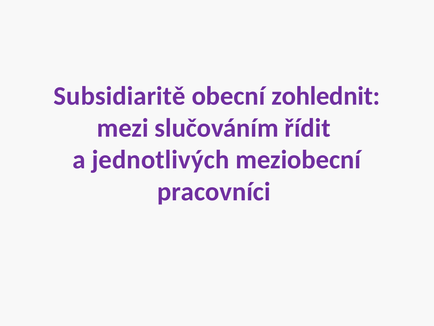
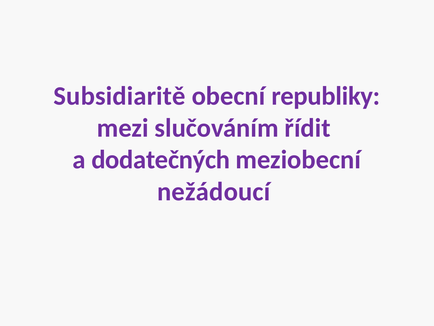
zohlednit: zohlednit -> republiky
jednotlivých: jednotlivých -> dodatečných
pracovníci: pracovníci -> nežádoucí
